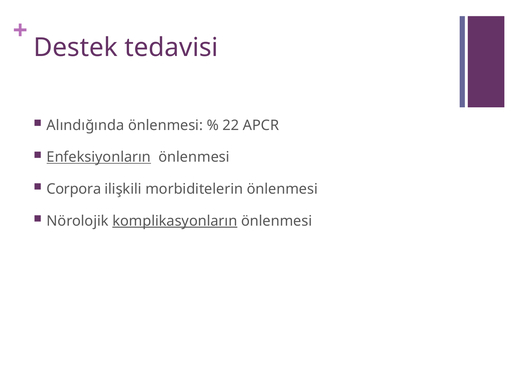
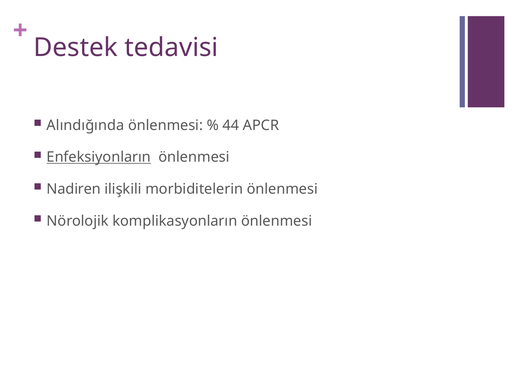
22: 22 -> 44
Corpora: Corpora -> Nadiren
komplikasyonların underline: present -> none
